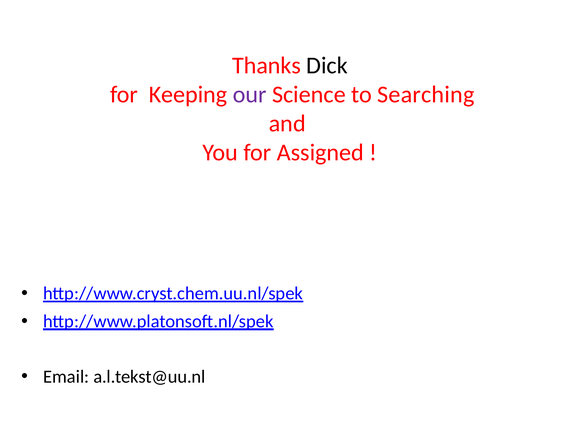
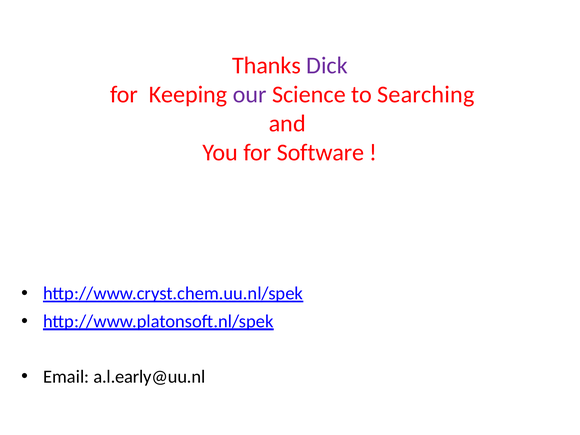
Dick colour: black -> purple
Assigned: Assigned -> Software
a.l.tekst@uu.nl: a.l.tekst@uu.nl -> a.l.early@uu.nl
